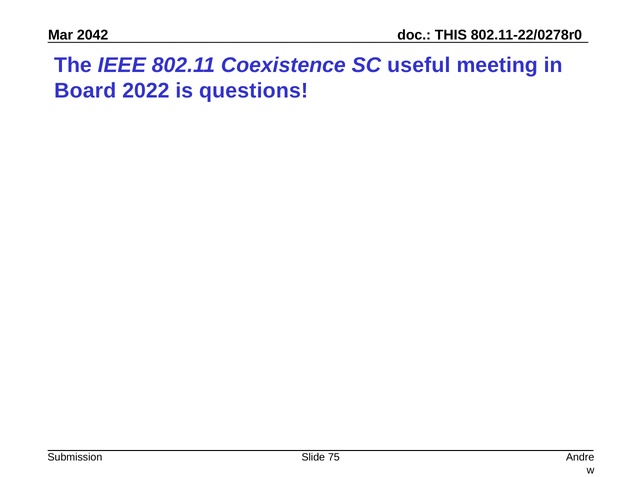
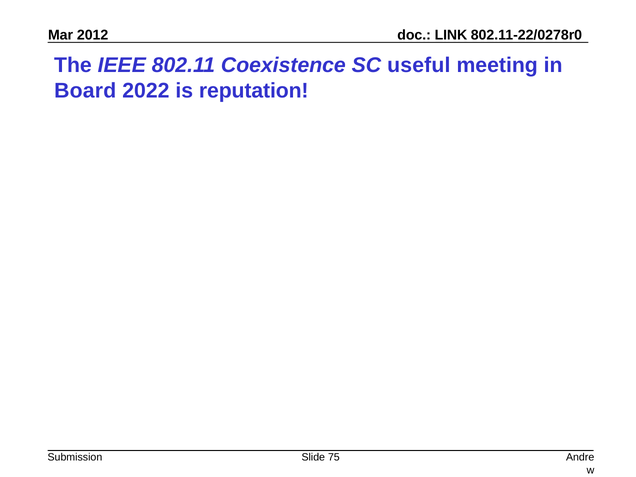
2042: 2042 -> 2012
THIS: THIS -> LINK
questions: questions -> reputation
